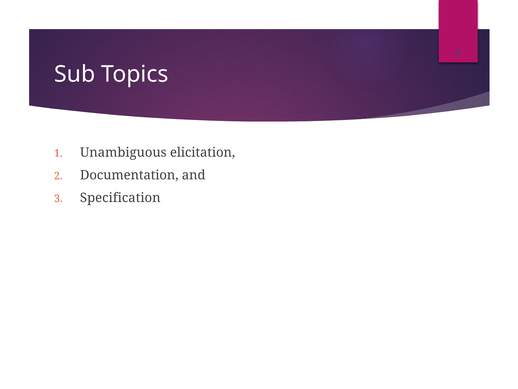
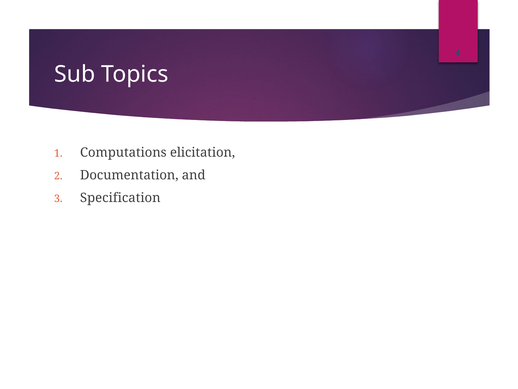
Unambiguous: Unambiguous -> Computations
